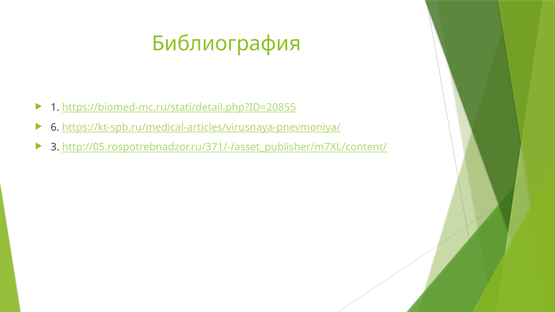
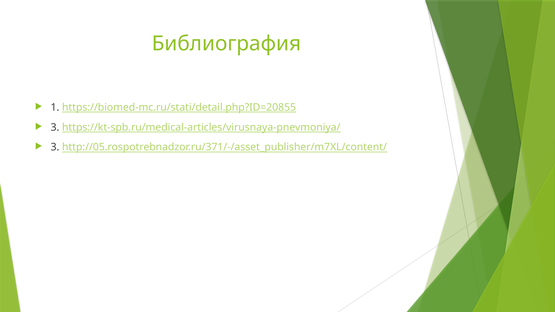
6 at (55, 127): 6 -> 3
